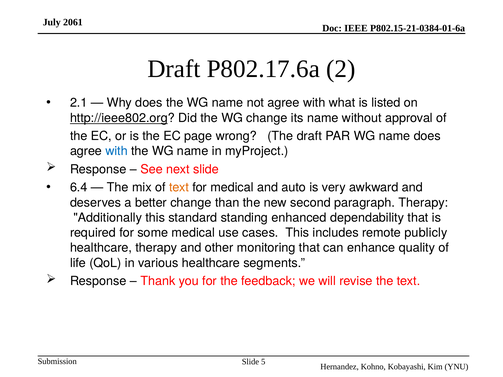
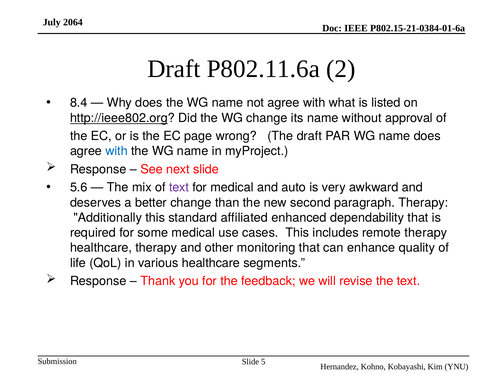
2061: 2061 -> 2064
P802.17.6a: P802.17.6a -> P802.11.6a
2.1: 2.1 -> 8.4
6.4: 6.4 -> 5.6
text at (179, 188) colour: orange -> purple
standing: standing -> affiliated
remote publicly: publicly -> therapy
